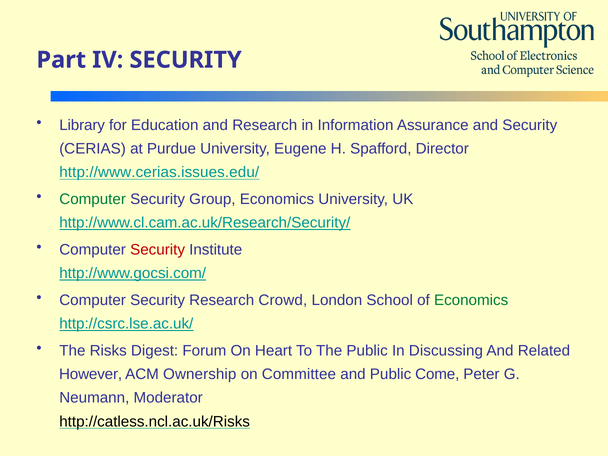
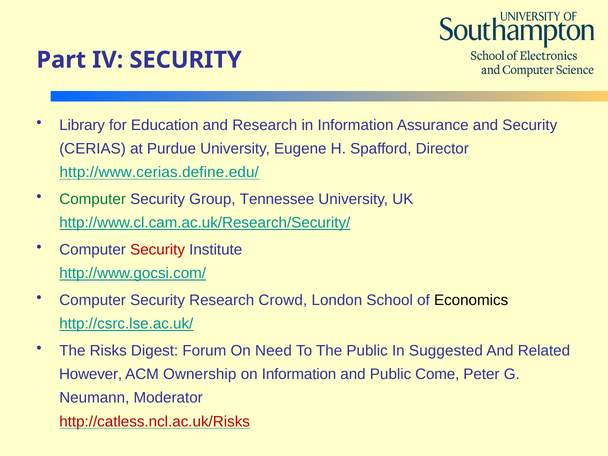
http://www.cerias.issues.edu/: http://www.cerias.issues.edu/ -> http://www.cerias.define.edu/
Group Economics: Economics -> Tennessee
Economics at (471, 300) colour: green -> black
Heart: Heart -> Need
Discussing: Discussing -> Suggested
on Committee: Committee -> Information
http://catless.ncl.ac.uk/Risks colour: black -> red
